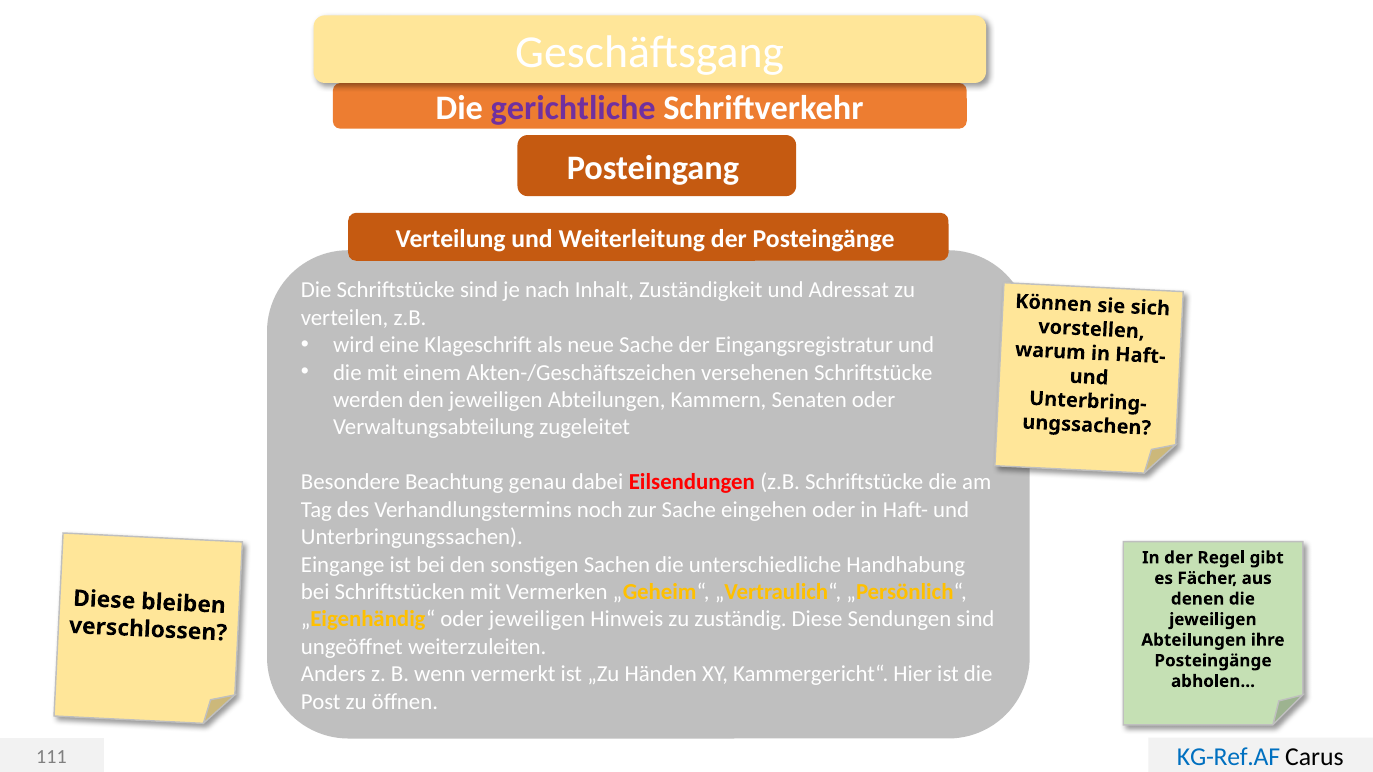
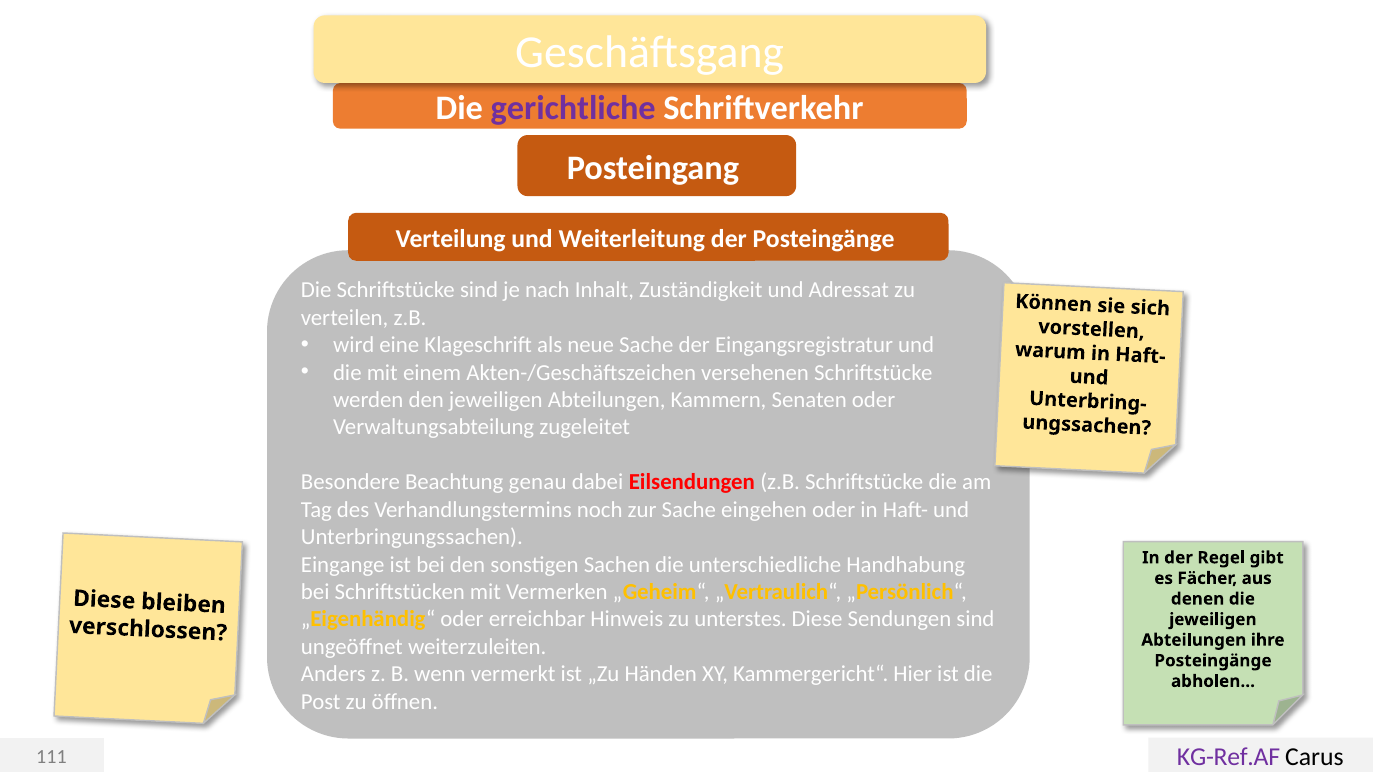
oder jeweiligen: jeweiligen -> erreichbar
zuständig: zuständig -> unterstes
KG-Ref.AF colour: blue -> purple
